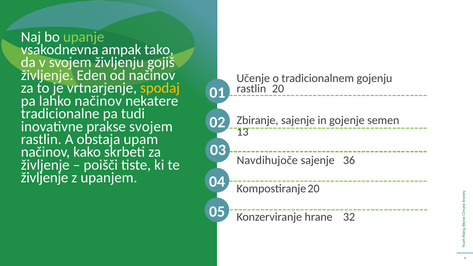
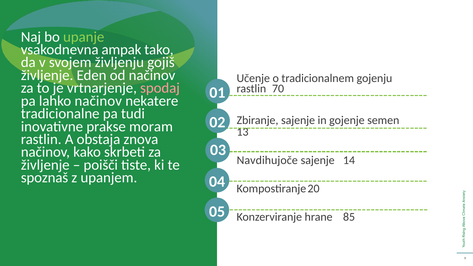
spodaj colour: yellow -> pink
20: 20 -> 70
prakse svojem: svojem -> moram
upam: upam -> znova
36: 36 -> 14
življenje at (45, 178): življenje -> spoznaš
32: 32 -> 85
